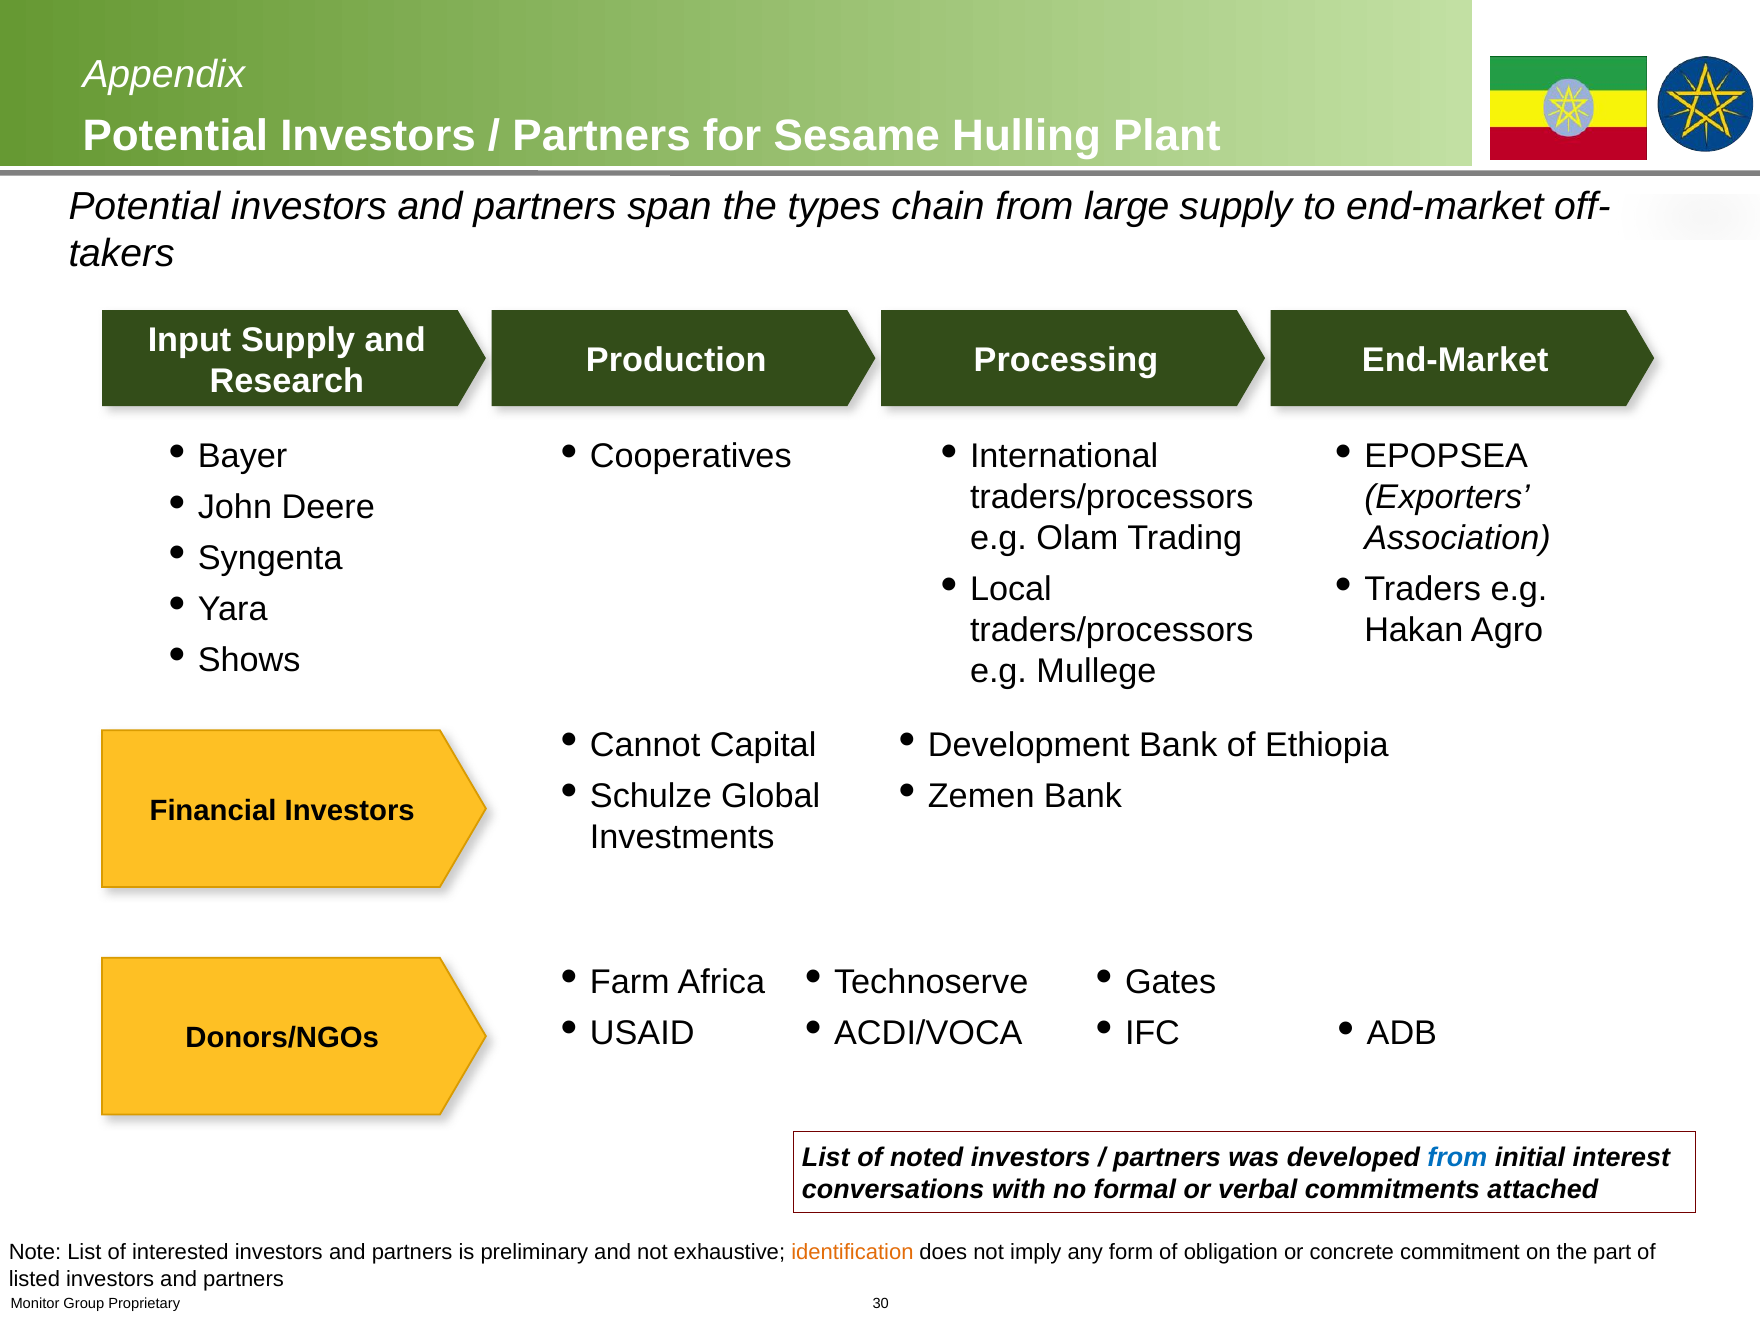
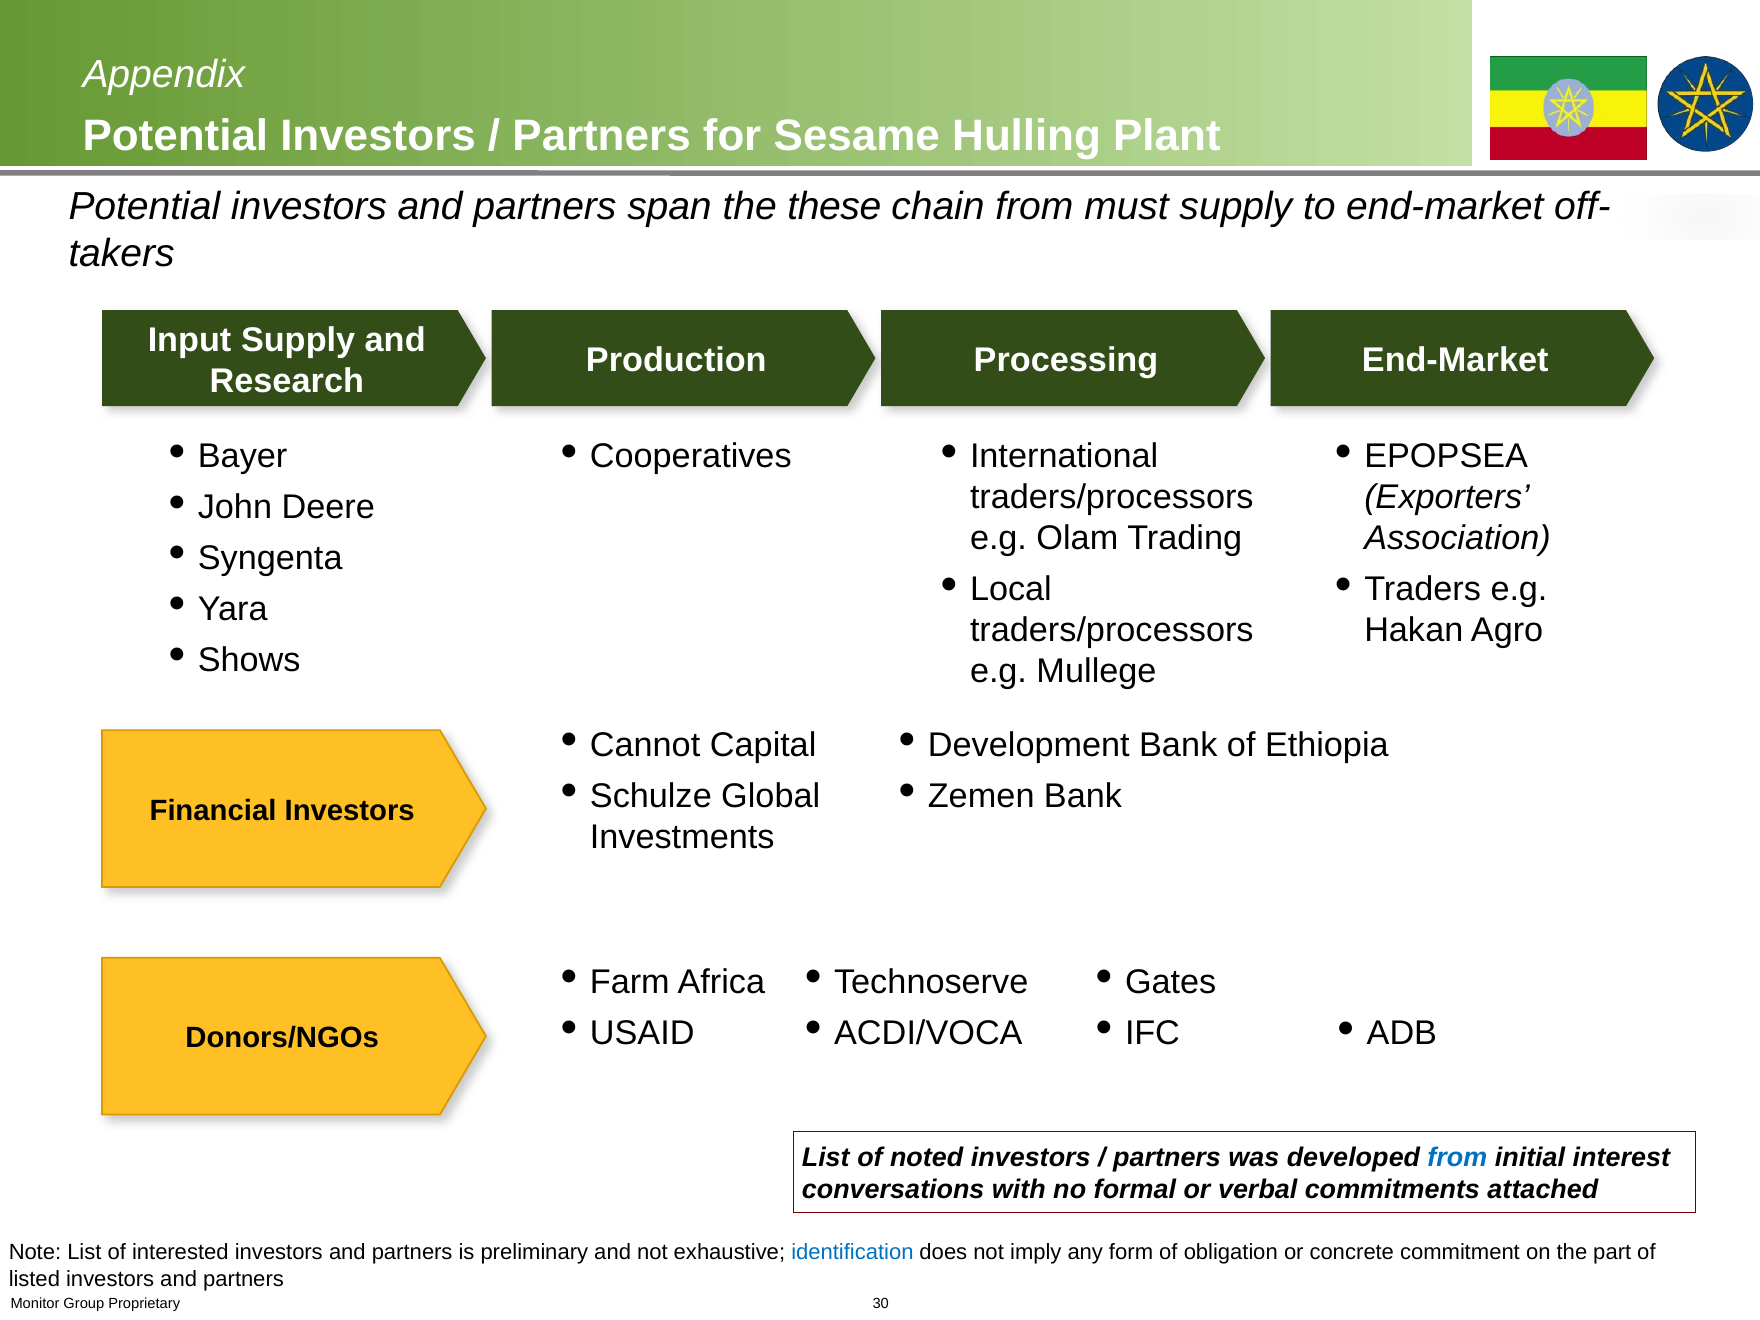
types: types -> these
large: large -> must
identification colour: orange -> blue
